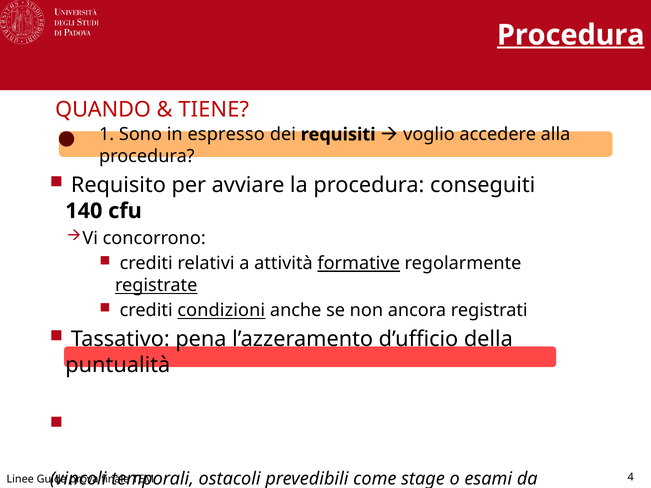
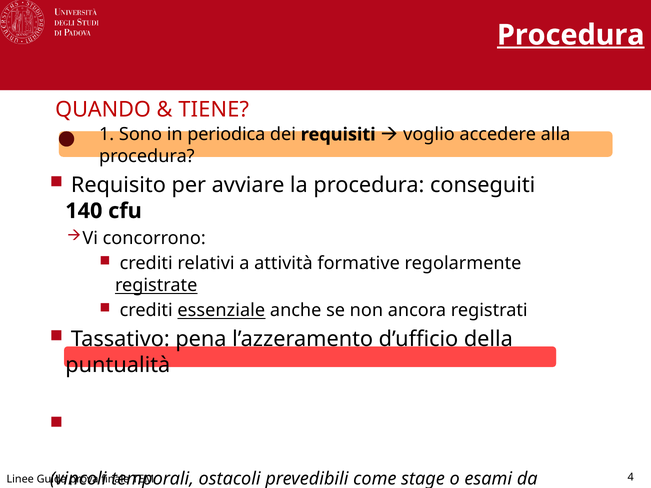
espresso: espresso -> periodica
formative underline: present -> none
crediti condizioni: condizioni -> essenziale
